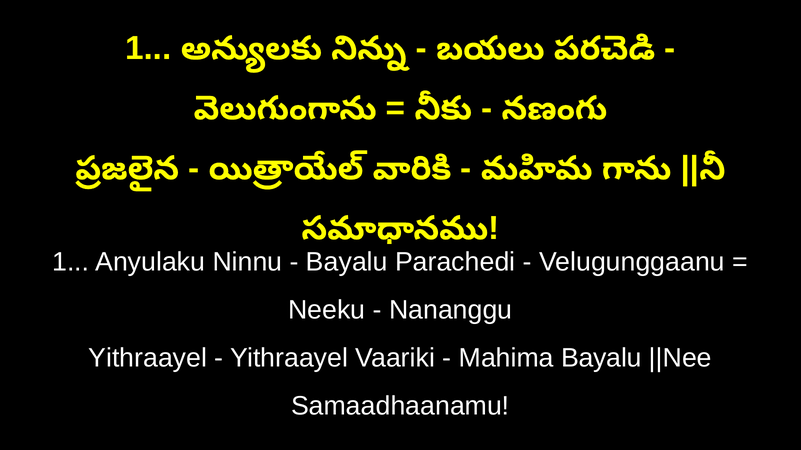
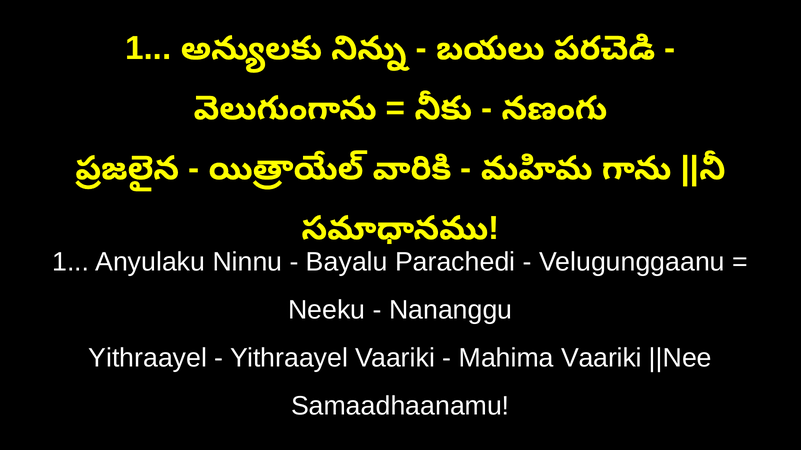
Mahima Bayalu: Bayalu -> Vaariki
